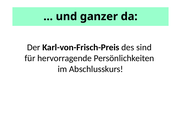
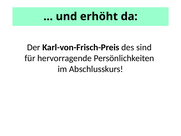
ganzer: ganzer -> erhöht
